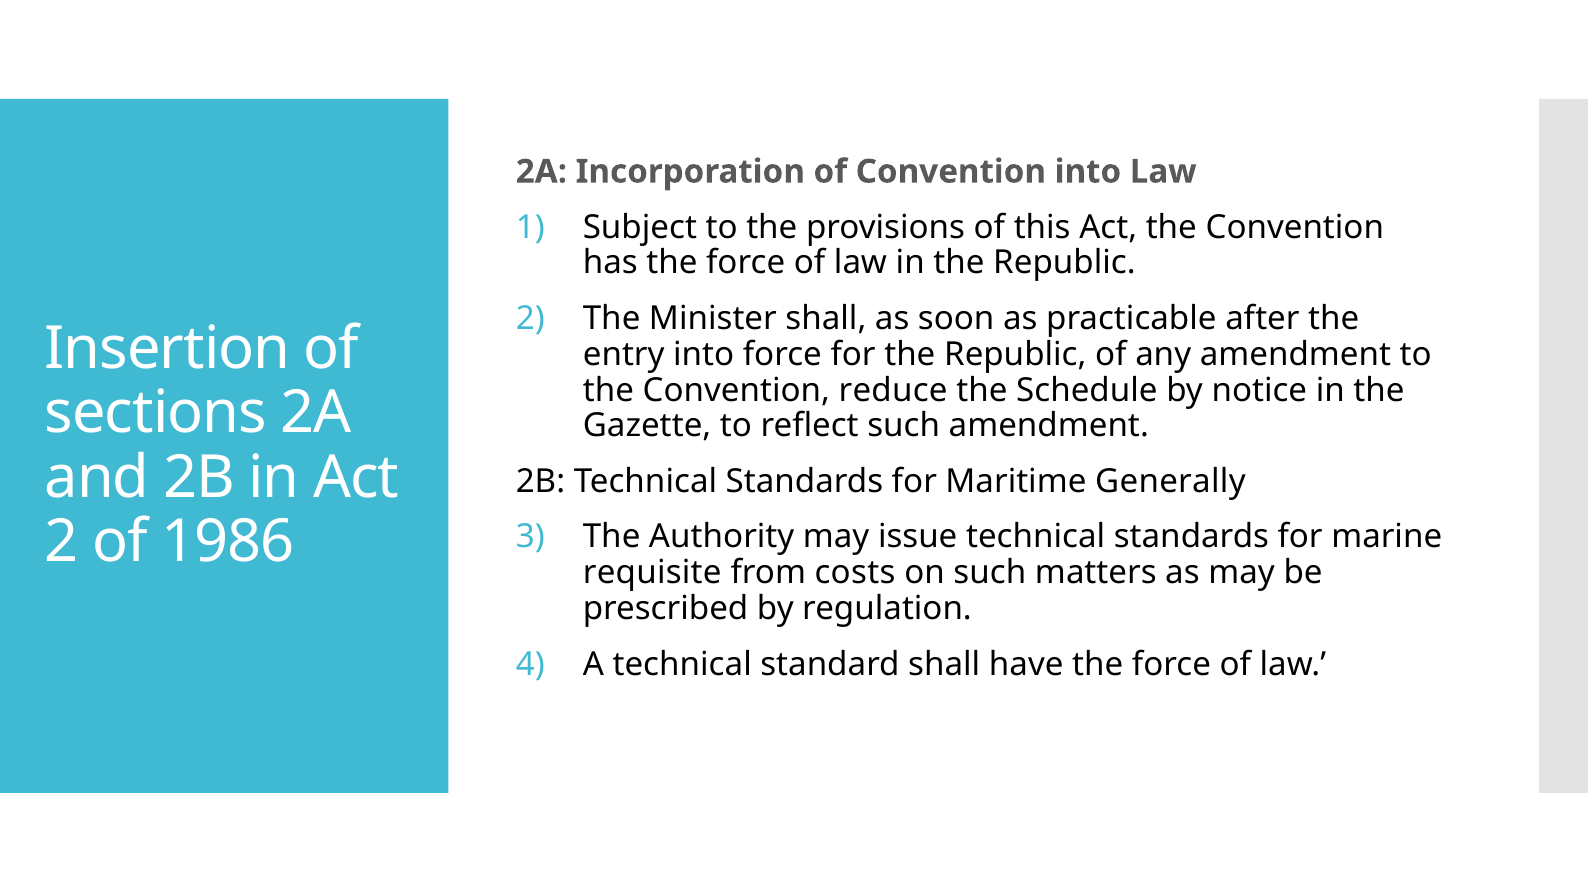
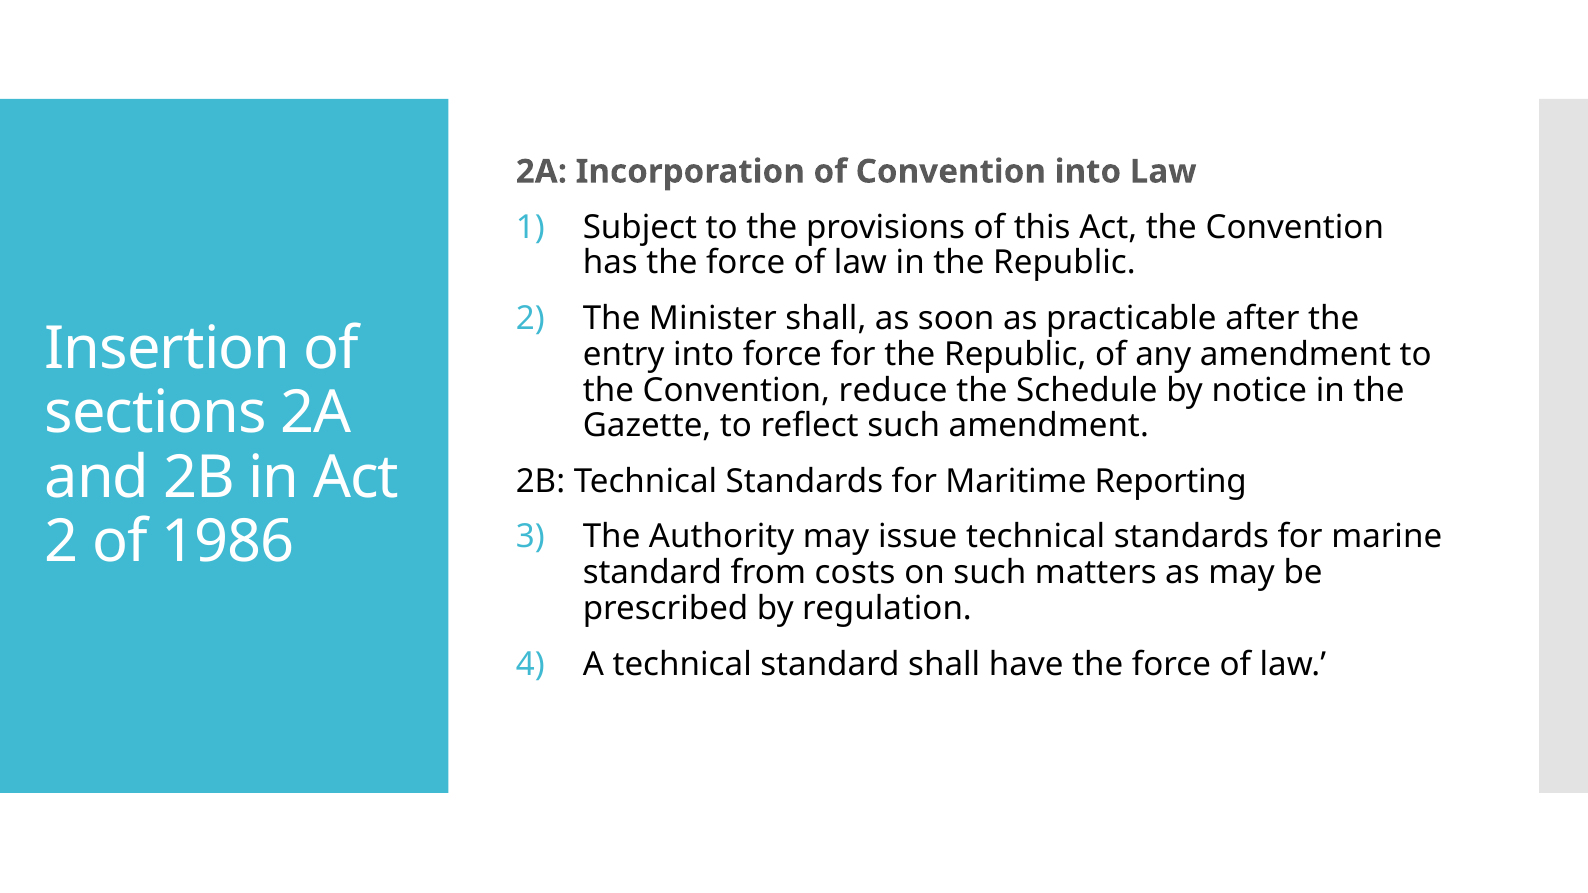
Generally: Generally -> Reporting
requisite at (652, 573): requisite -> standard
